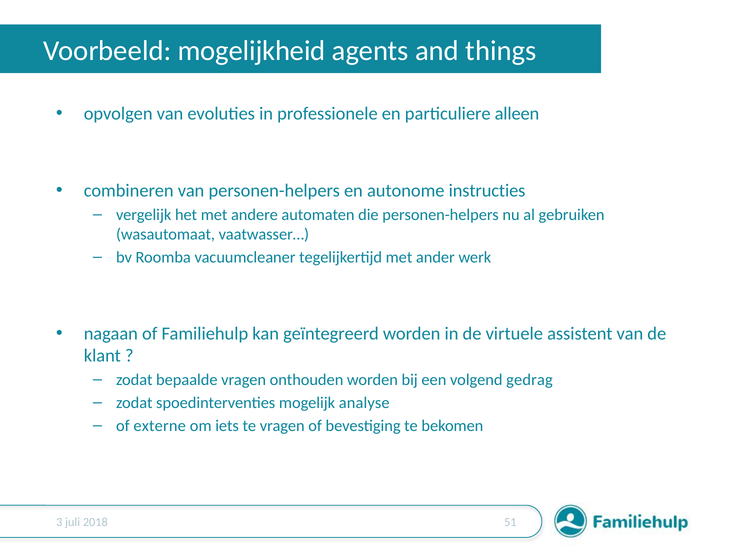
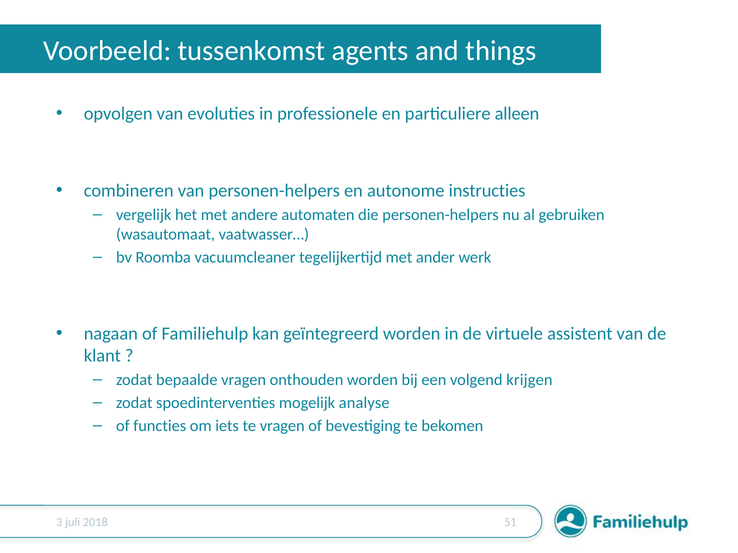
mogelijkheid: mogelijkheid -> tussenkomst
gedrag: gedrag -> krijgen
externe: externe -> functies
